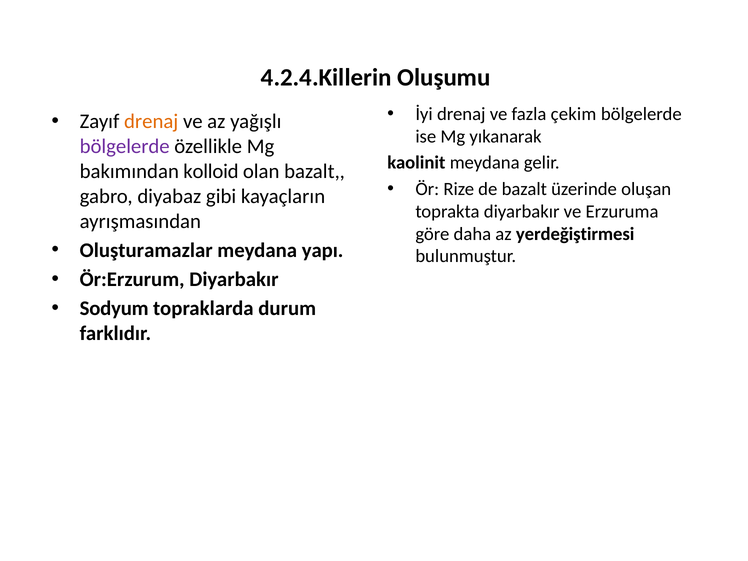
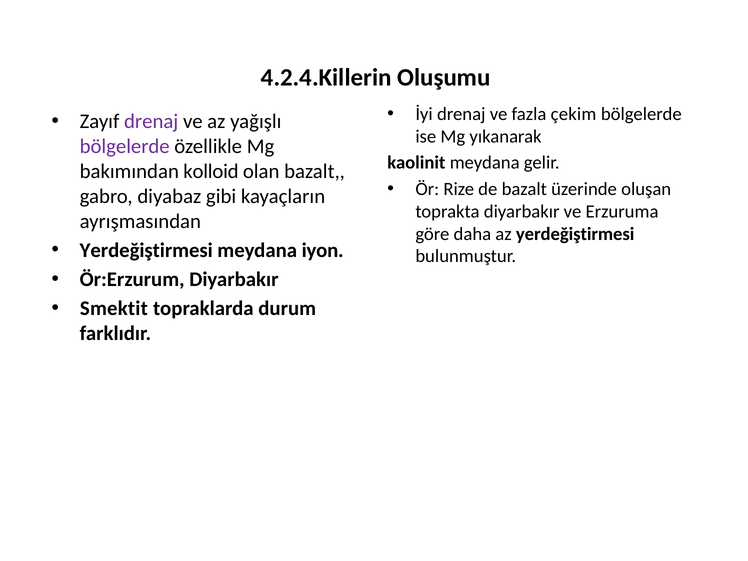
drenaj at (151, 121) colour: orange -> purple
Oluşturamazlar at (146, 250): Oluşturamazlar -> Yerdeğiştirmesi
yapı: yapı -> iyon
Sodyum: Sodyum -> Smektit
